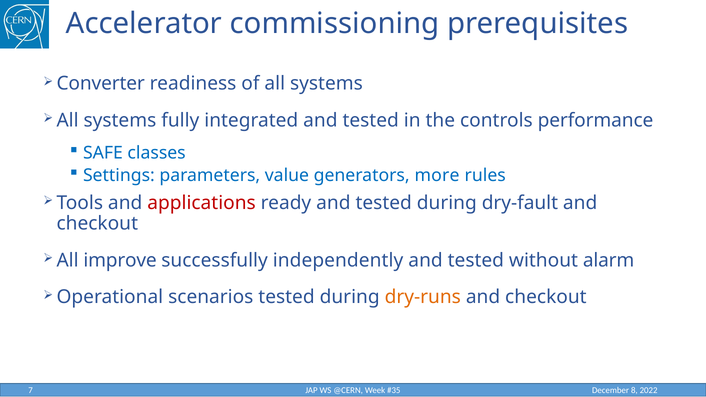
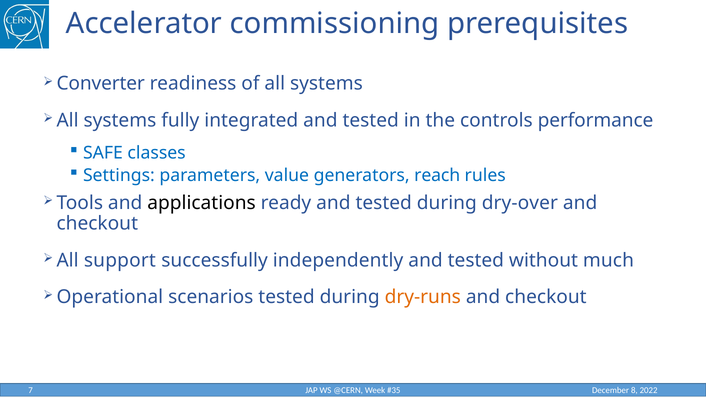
more: more -> reach
applications colour: red -> black
dry-fault: dry-fault -> dry-over
improve: improve -> support
alarm: alarm -> much
